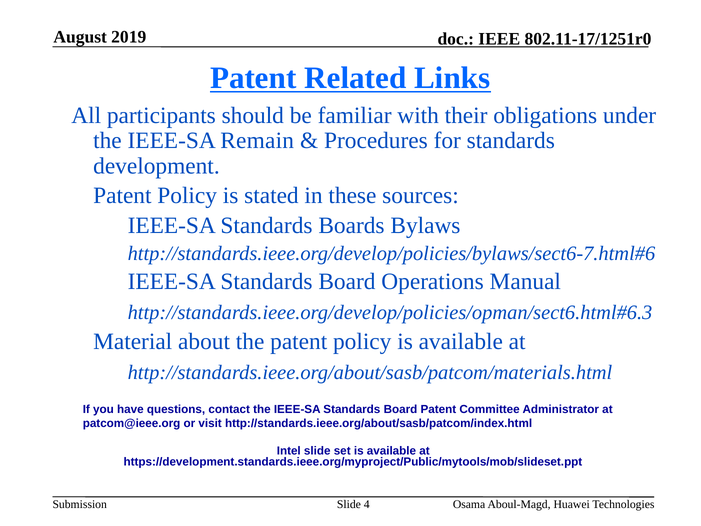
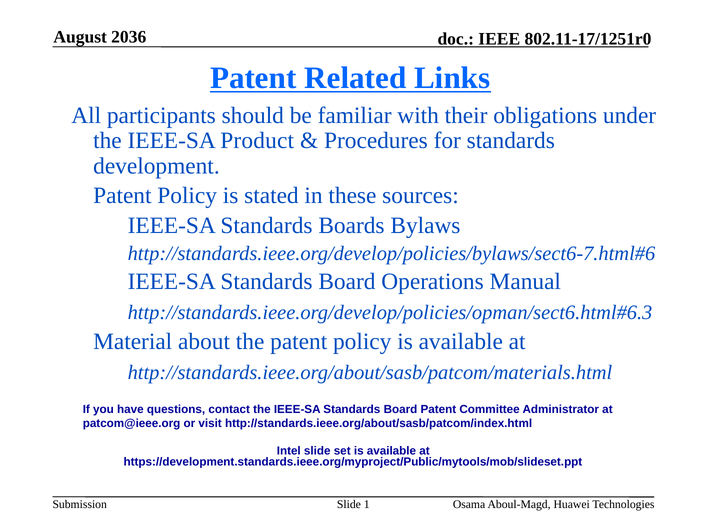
2019: 2019 -> 2036
Remain: Remain -> Product
4: 4 -> 1
